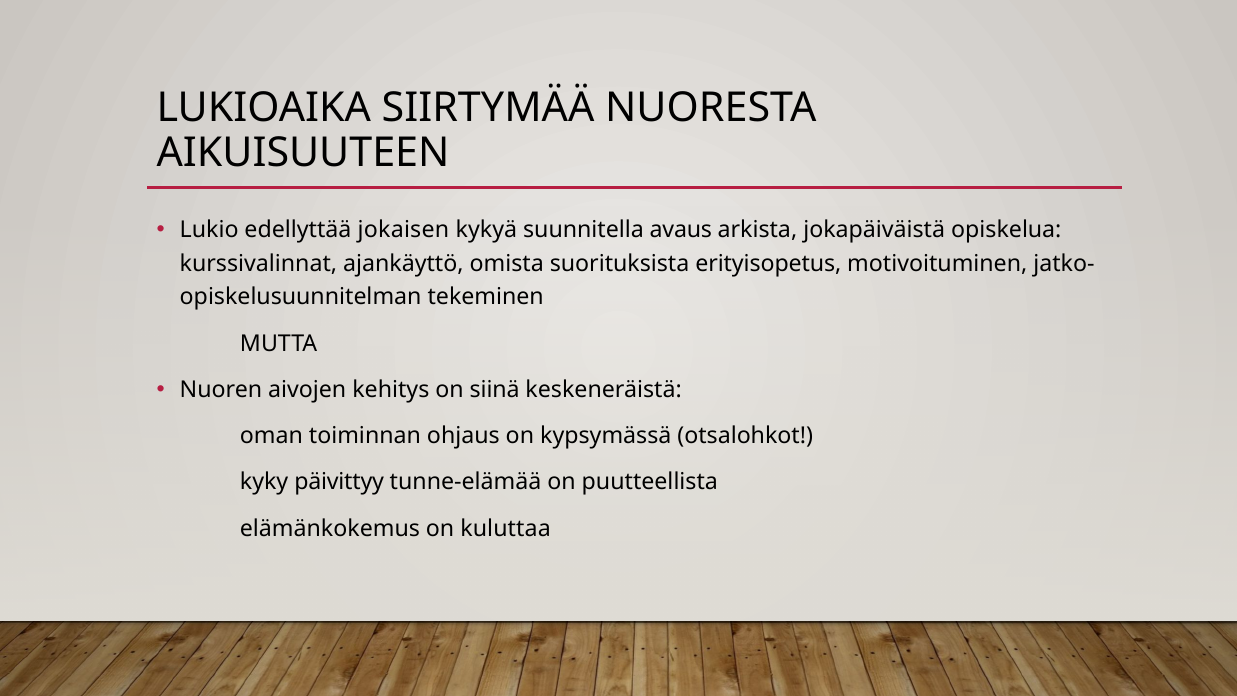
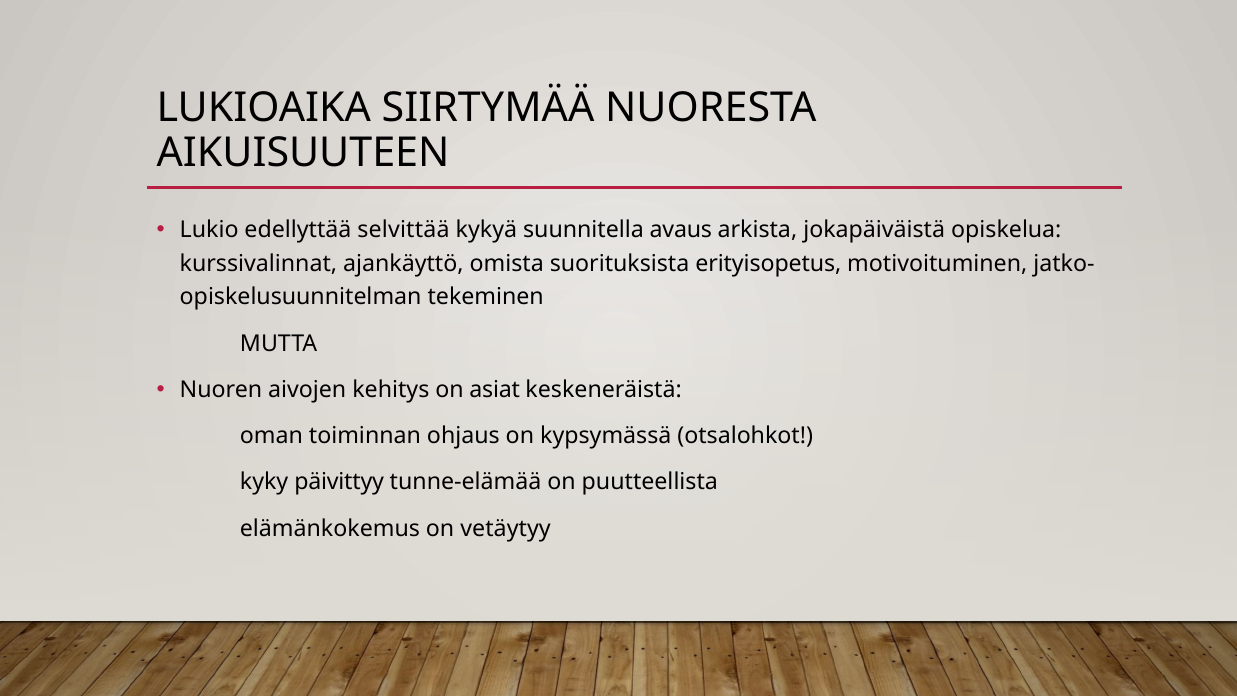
jokaisen: jokaisen -> selvittää
siinä: siinä -> asiat
kuluttaa: kuluttaa -> vetäytyy
